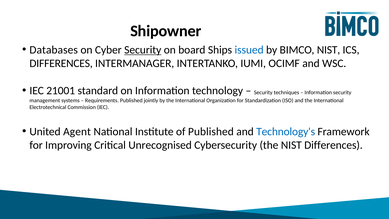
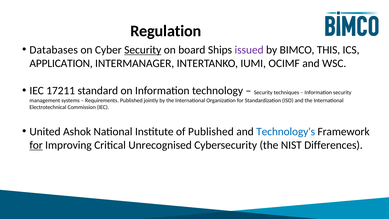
Shipowner: Shipowner -> Regulation
issued colour: blue -> purple
BIMCO NIST: NIST -> THIS
DIFFERENCES at (61, 63): DIFFERENCES -> APPLICATION
21001: 21001 -> 17211
Agent: Agent -> Ashok
for at (36, 145) underline: none -> present
